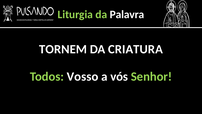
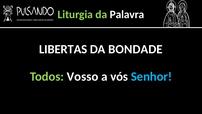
TORNEM: TORNEM -> LIBERTAS
CRIATURA: CRIATURA -> BONDADE
Senhor colour: light green -> light blue
